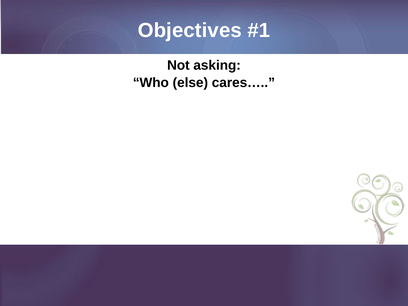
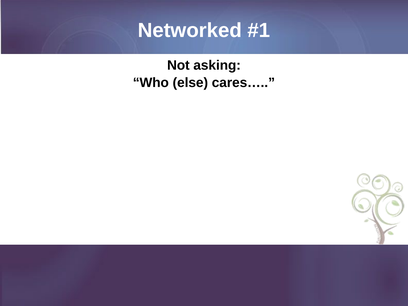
Objectives: Objectives -> Networked
